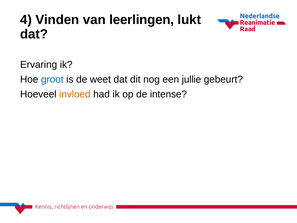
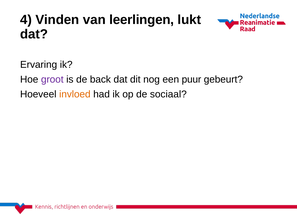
groot colour: blue -> purple
weet: weet -> back
jullie: jullie -> puur
intense: intense -> sociaal
